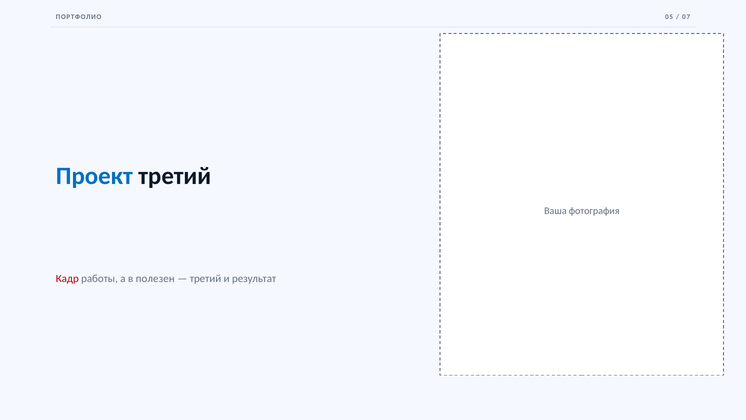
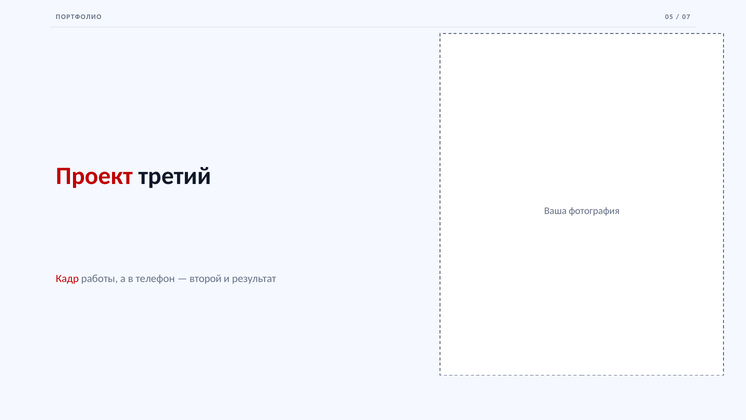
Проект colour: blue -> red
полезен: полезен -> телефон
третий at (205, 279): третий -> второй
